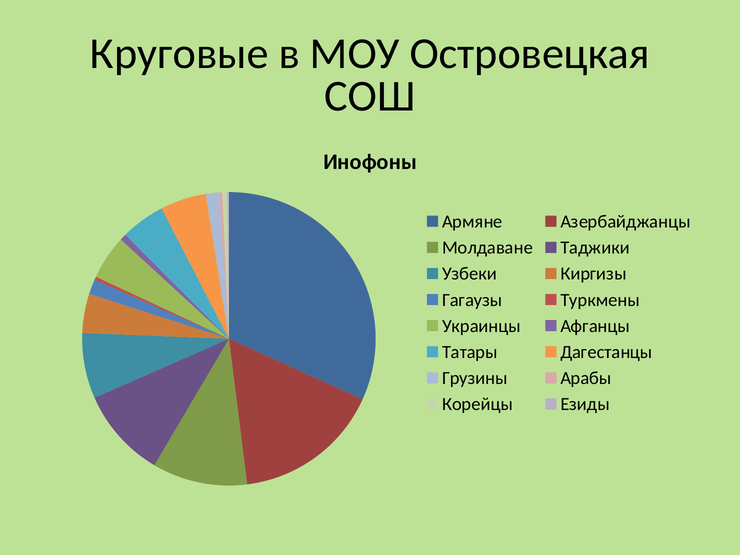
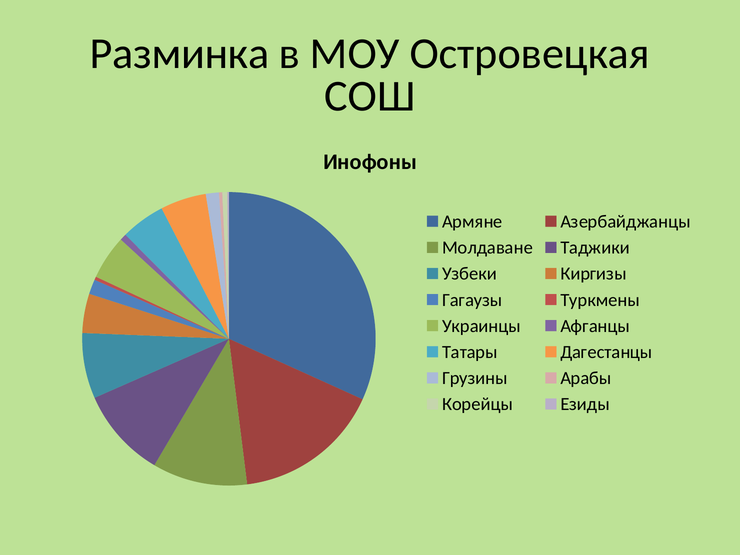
Круговые: Круговые -> Разминка
